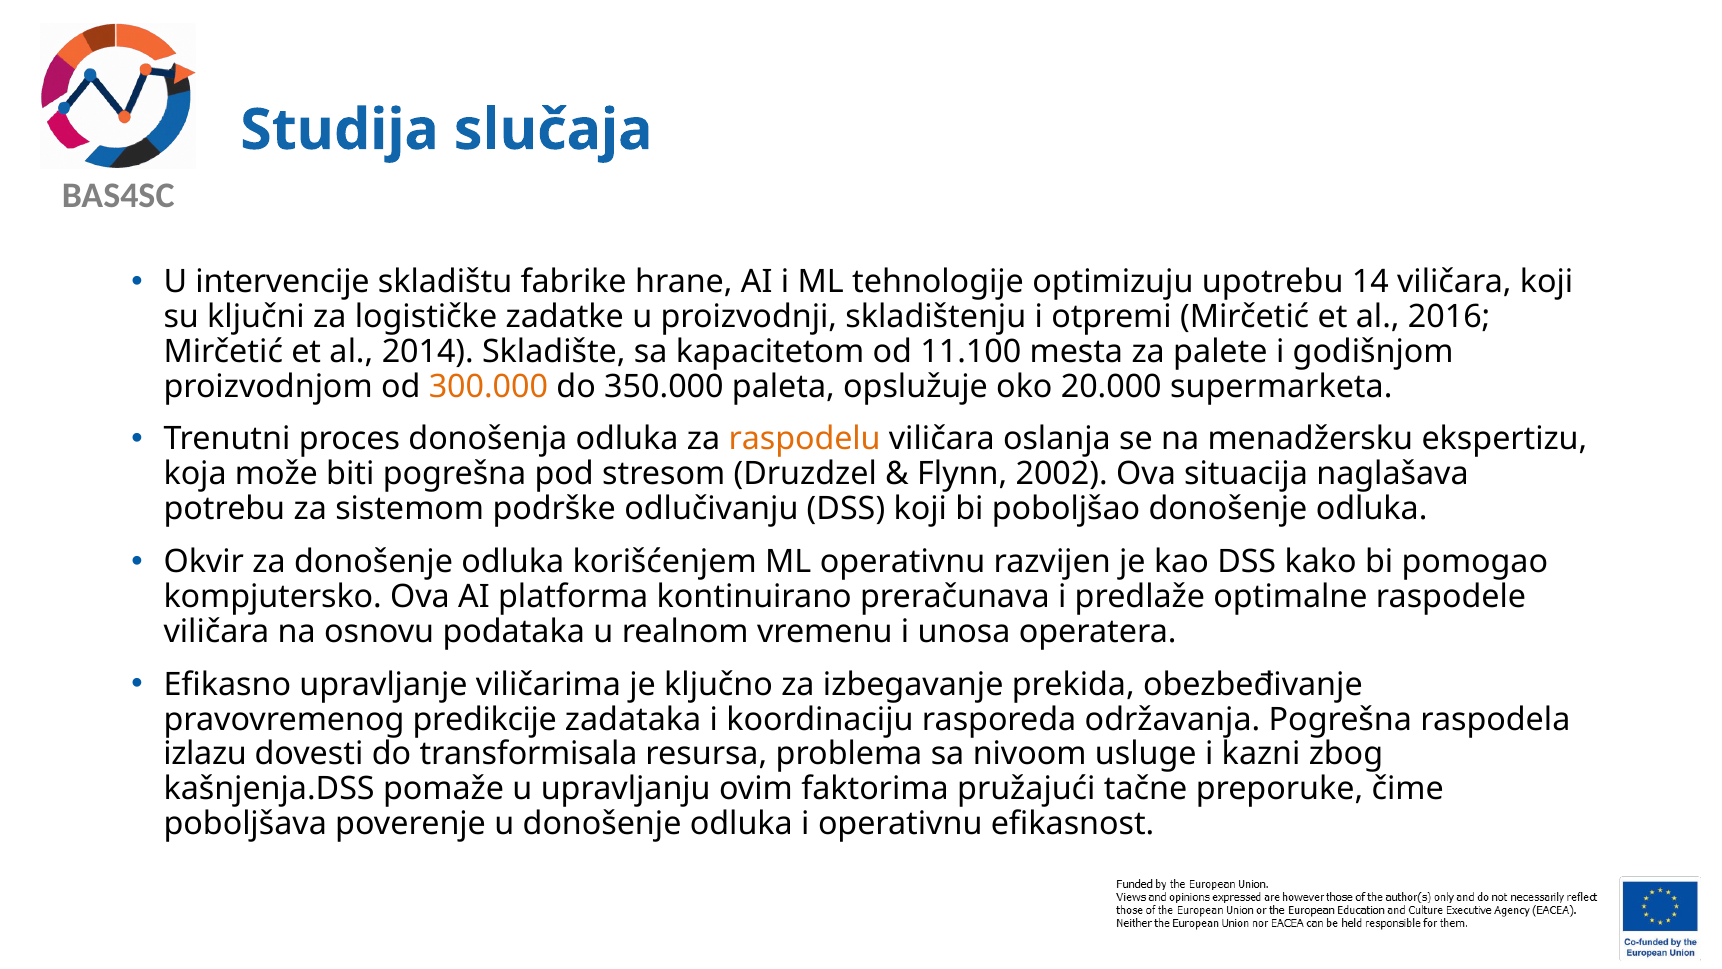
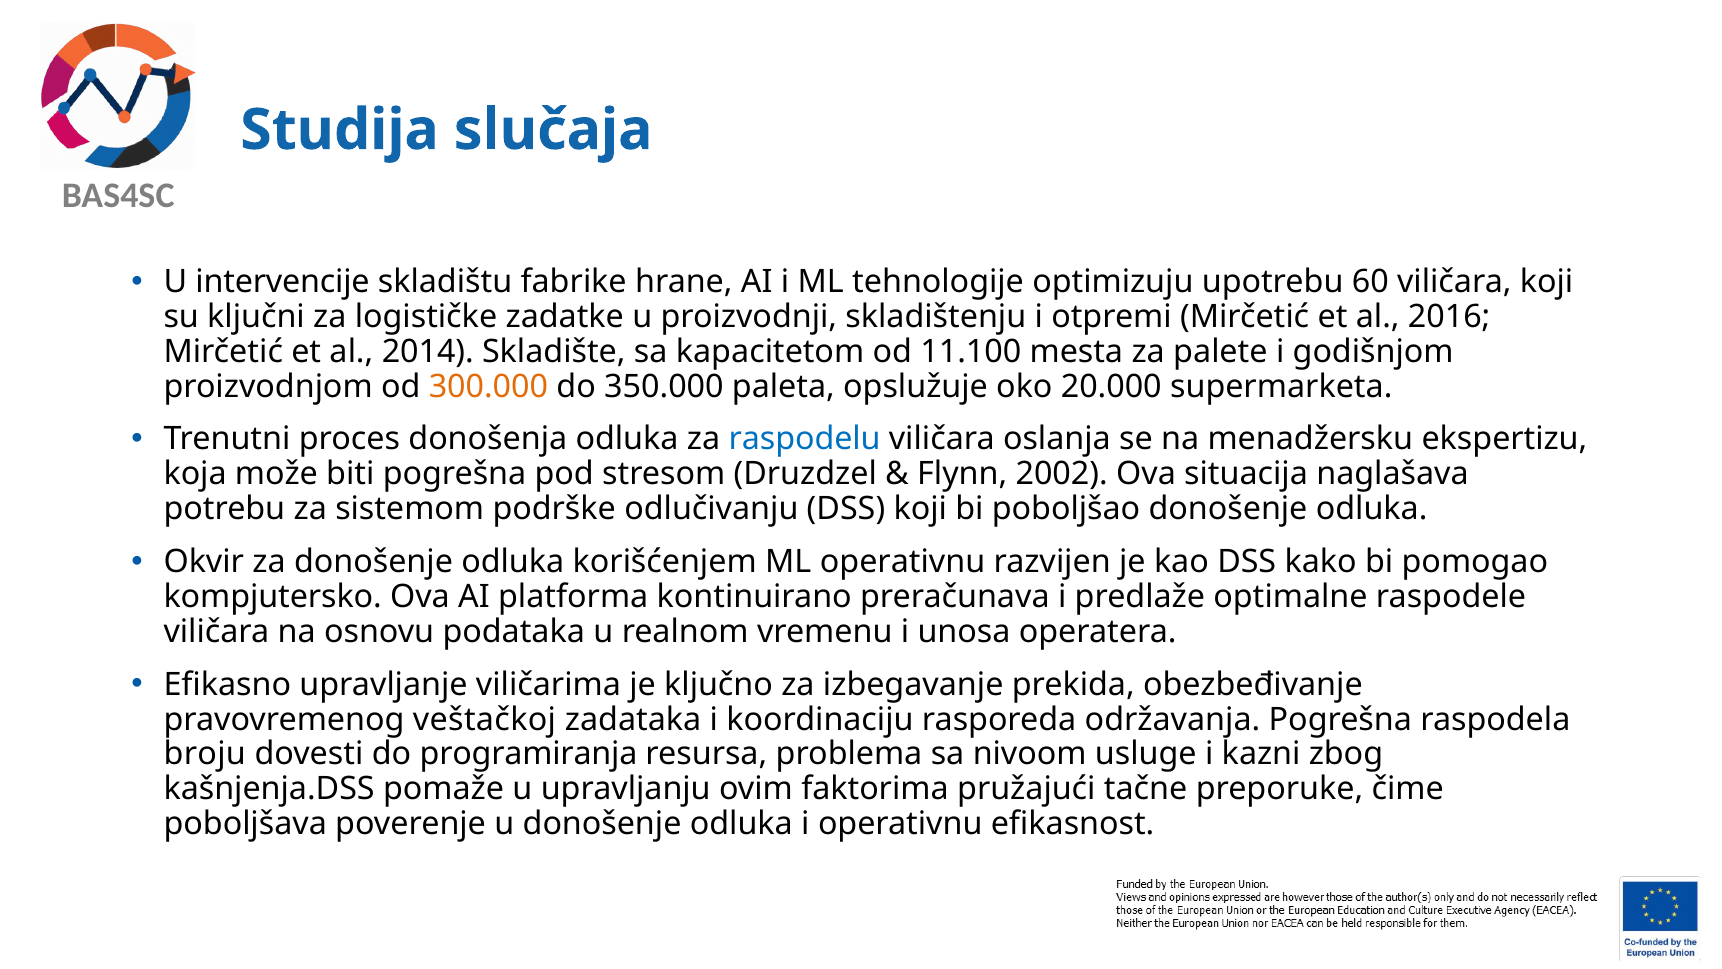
14: 14 -> 60
raspodelu colour: orange -> blue
predikcije: predikcije -> veštačkoj
izlazu: izlazu -> broju
transformisala: transformisala -> programiranja
